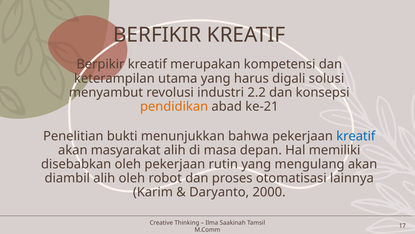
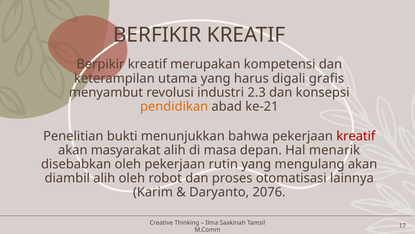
solusi: solusi -> grafis
2.2: 2.2 -> 2.3
kreatif at (356, 136) colour: blue -> red
memiliki: memiliki -> menarik
2000: 2000 -> 2076
